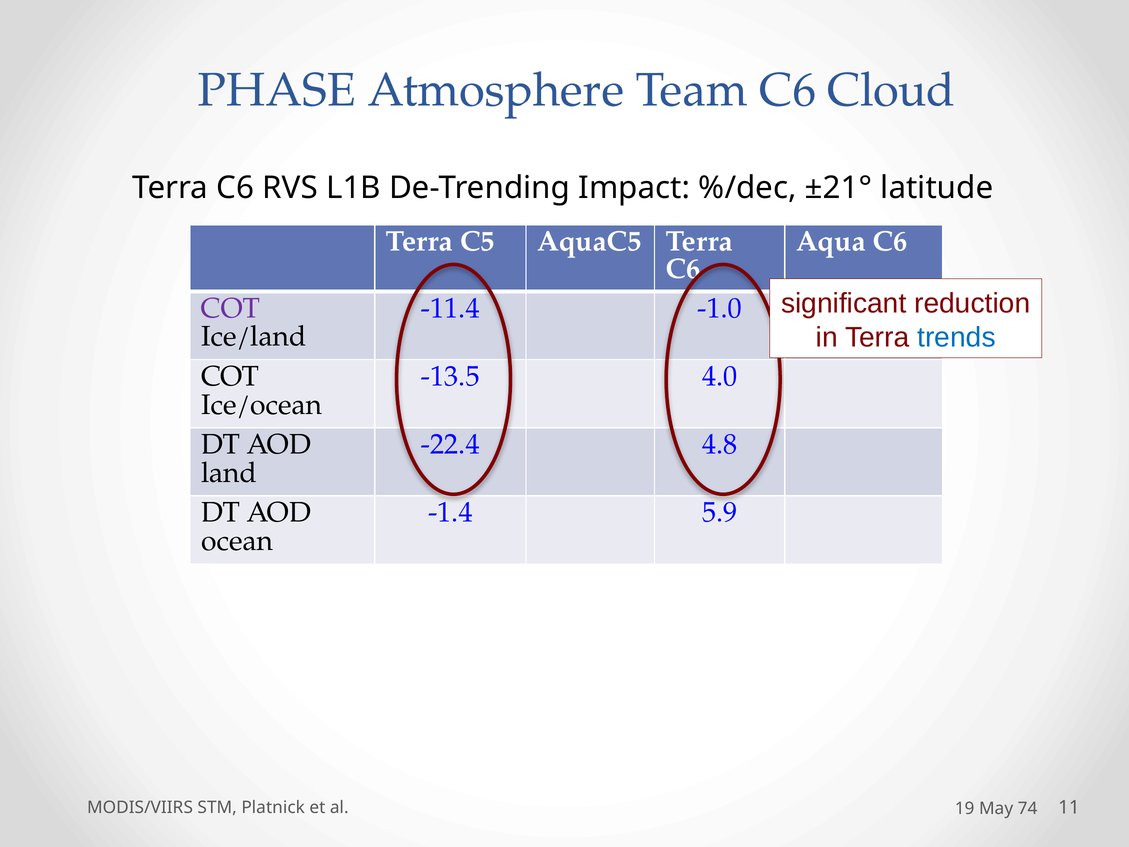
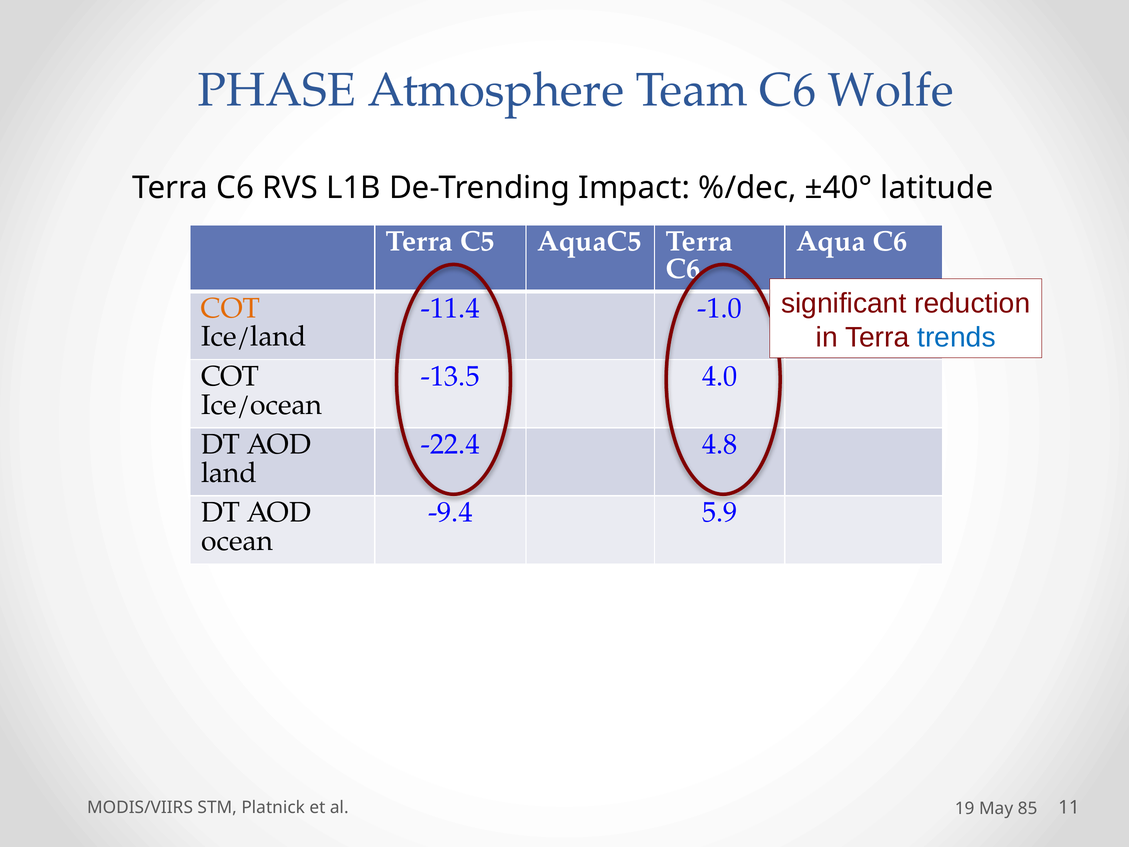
Cloud: Cloud -> Wolfe
±21°: ±21° -> ±40°
COT at (230, 308) colour: purple -> orange
-1.4: -1.4 -> -9.4
74: 74 -> 85
